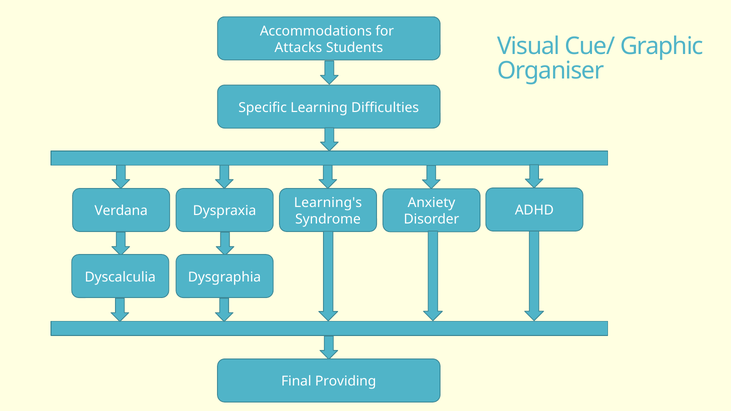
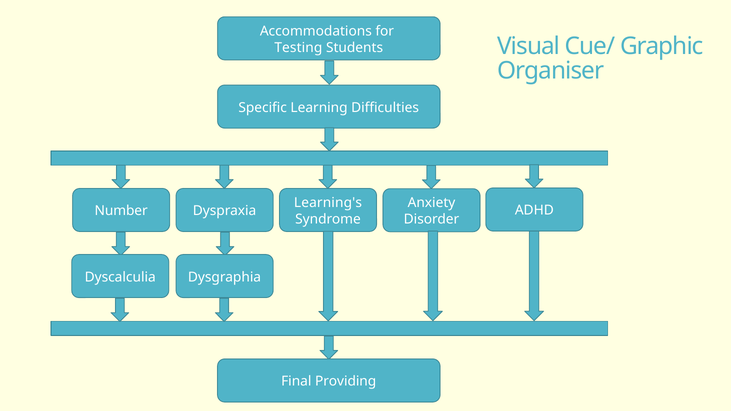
Attacks: Attacks -> Testing
Verdana: Verdana -> Number
